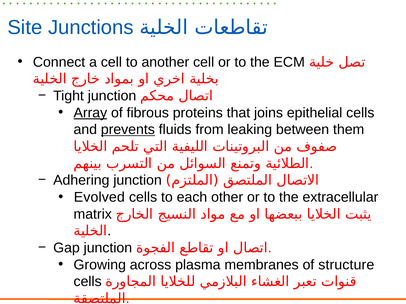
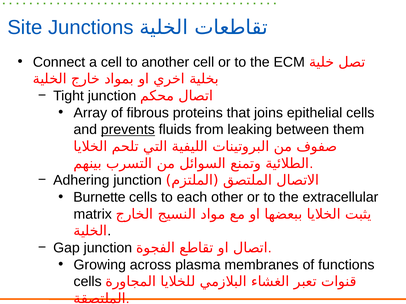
Array underline: present -> none
Evolved: Evolved -> Burnette
structure: structure -> functions
